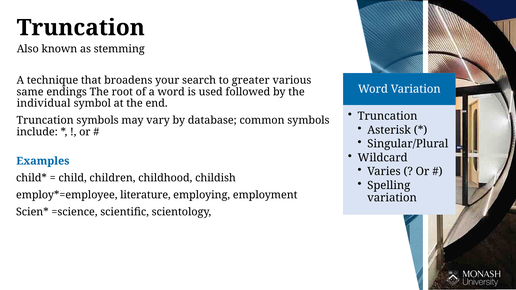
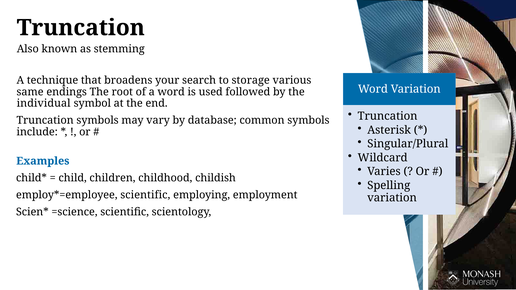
greater: greater -> storage
literature at (145, 195): literature -> scientific
